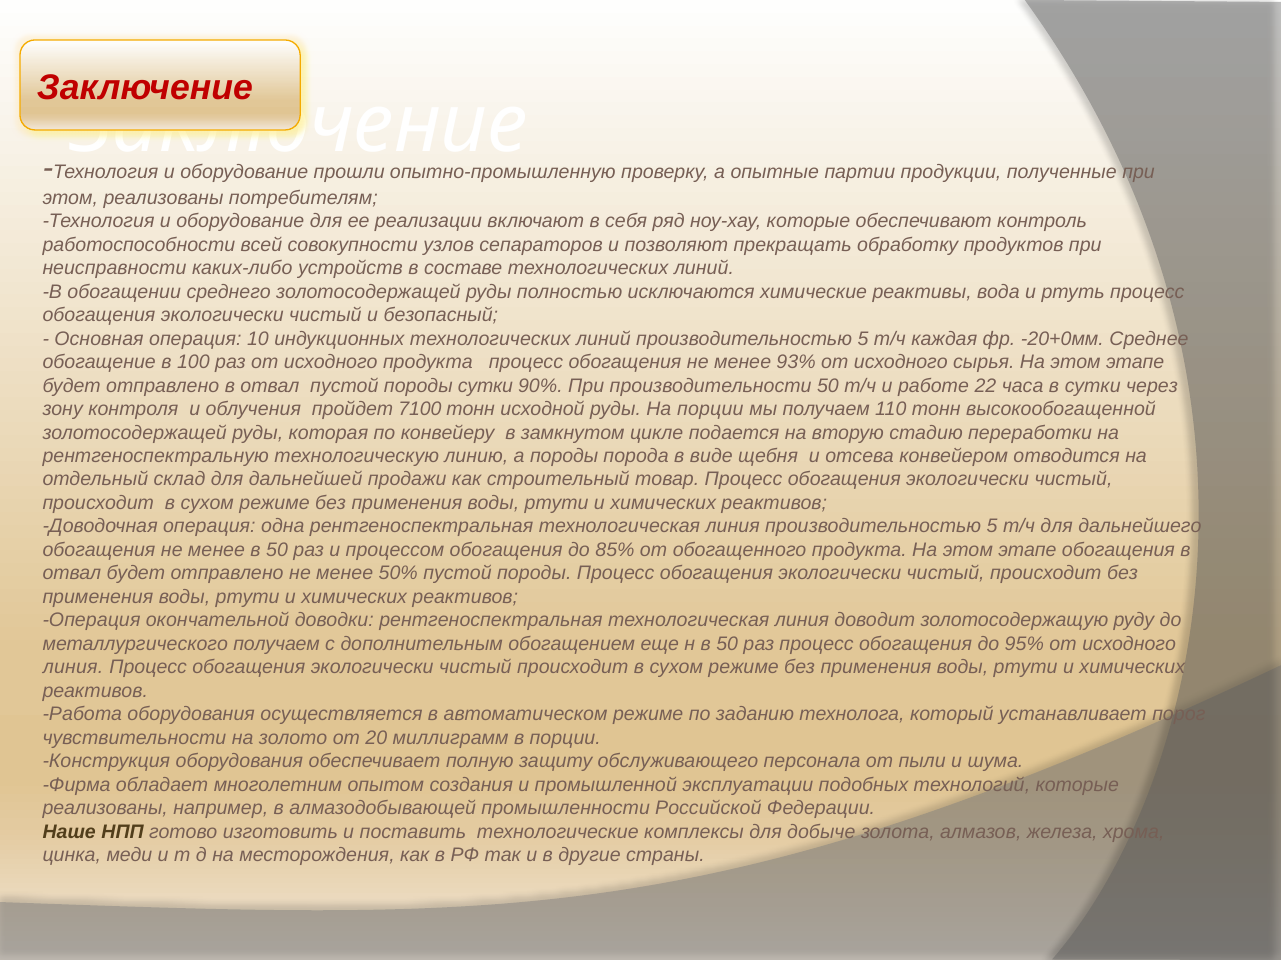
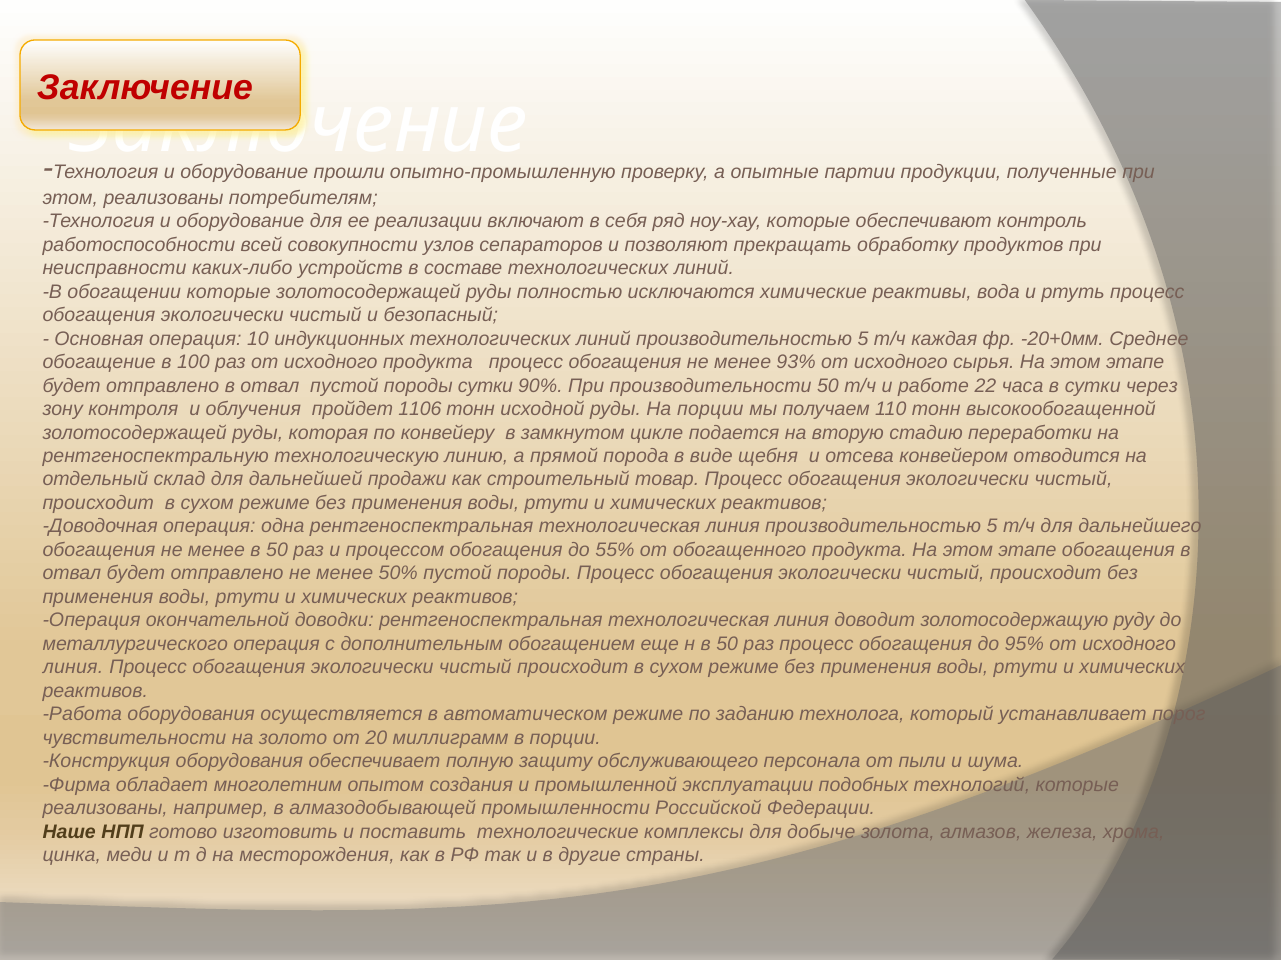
обогащении среднего: среднего -> которые
7100: 7100 -> 1106
а породы: породы -> прямой
85%: 85% -> 55%
металлургического получаем: получаем -> операция
